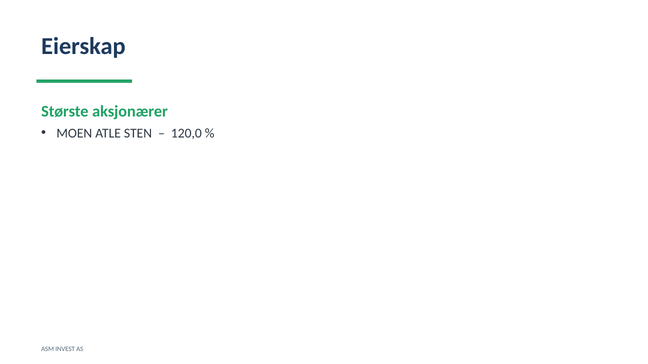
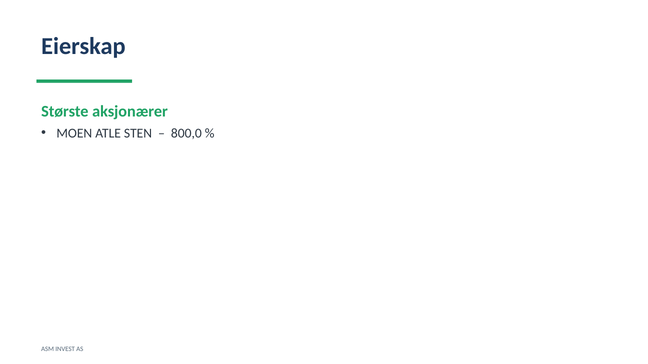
120,0: 120,0 -> 800,0
